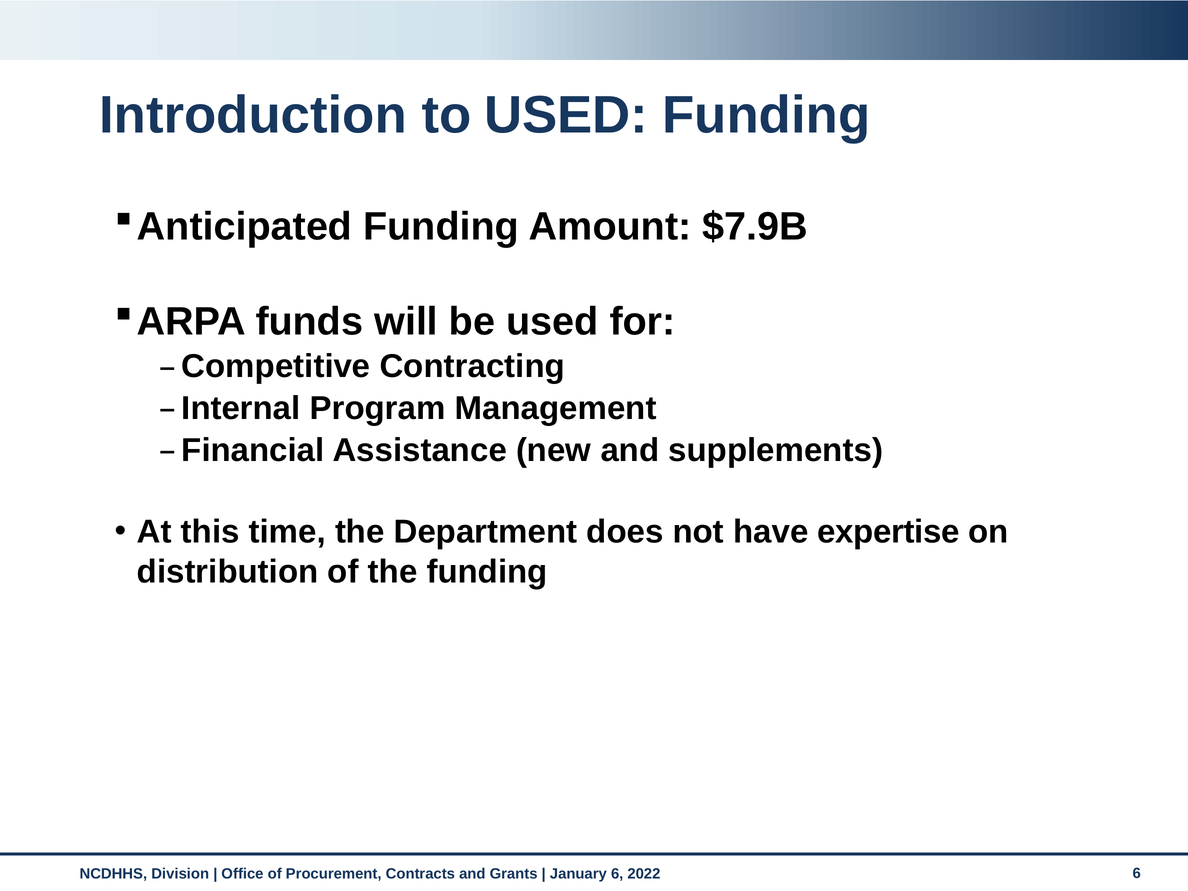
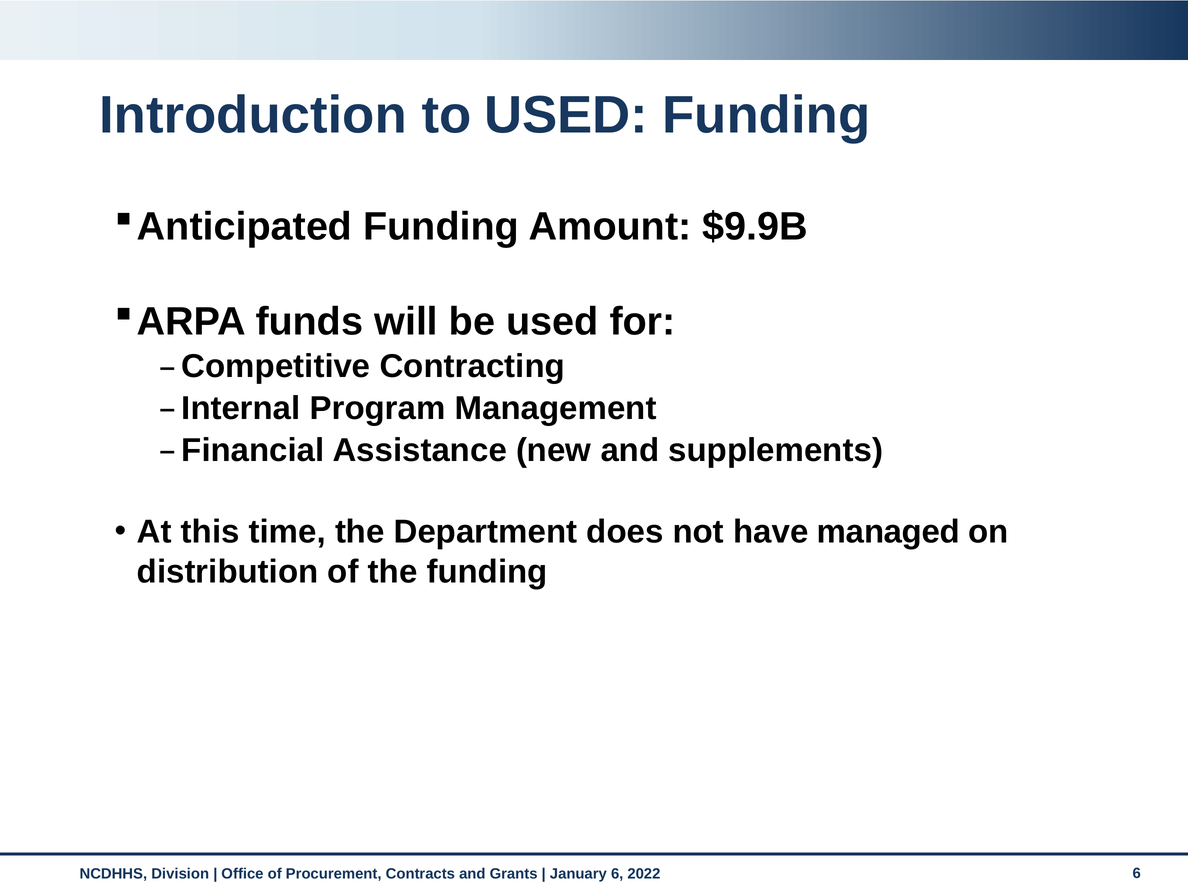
$7.9B: $7.9B -> $9.9B
expertise: expertise -> managed
